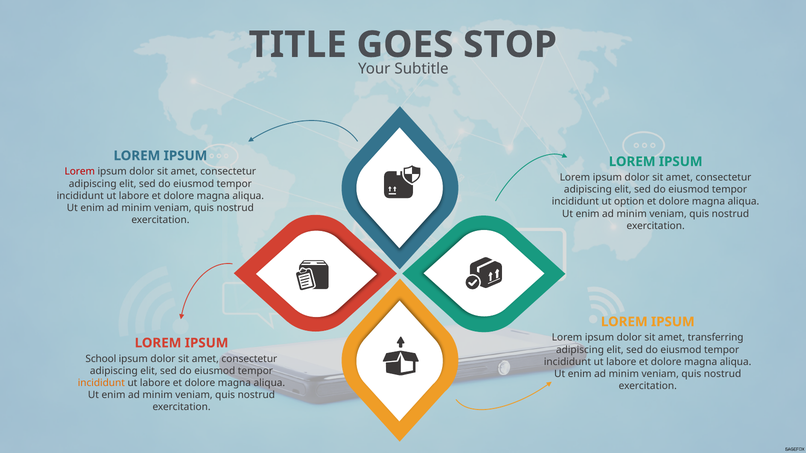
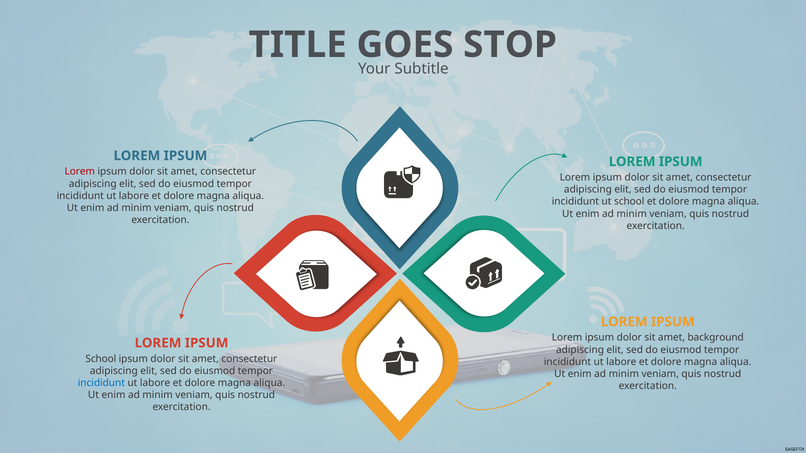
ut option: option -> school
transferring: transferring -> background
incididunt at (101, 383) colour: orange -> blue
